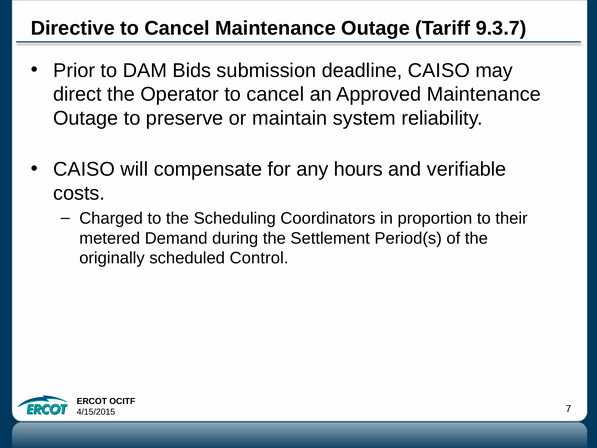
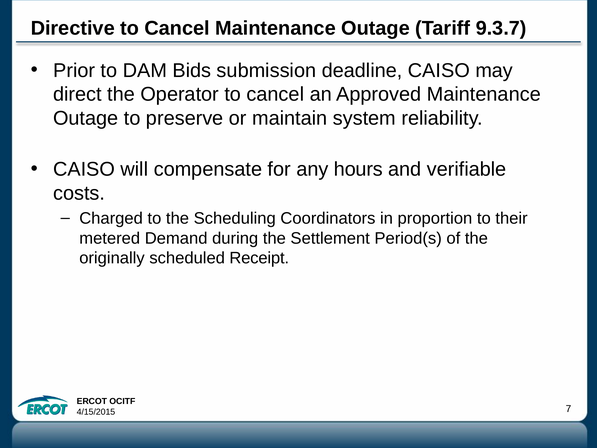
Control: Control -> Receipt
